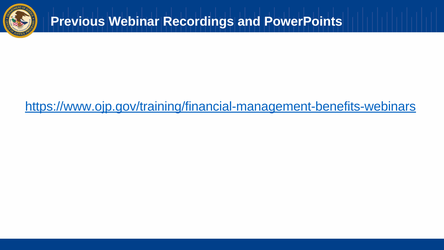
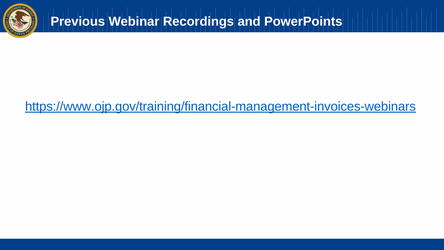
https://www.ojp.gov/training/financial-management-benefits-webinars: https://www.ojp.gov/training/financial-management-benefits-webinars -> https://www.ojp.gov/training/financial-management-invoices-webinars
